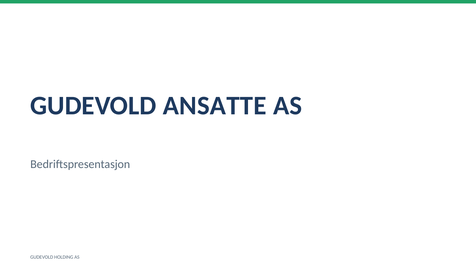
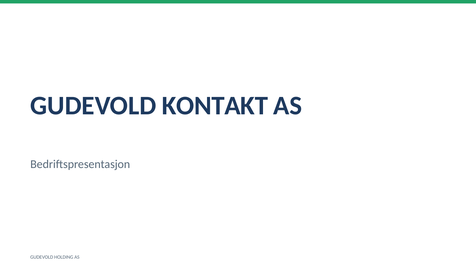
ANSATTE: ANSATTE -> KONTAKT
